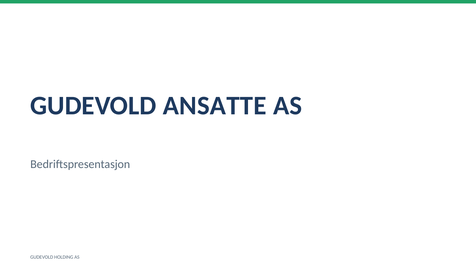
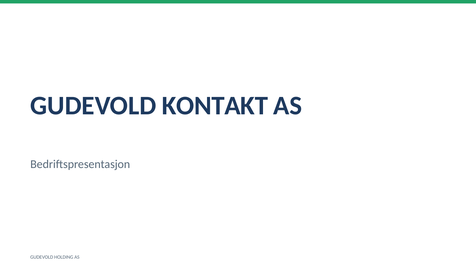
ANSATTE: ANSATTE -> KONTAKT
